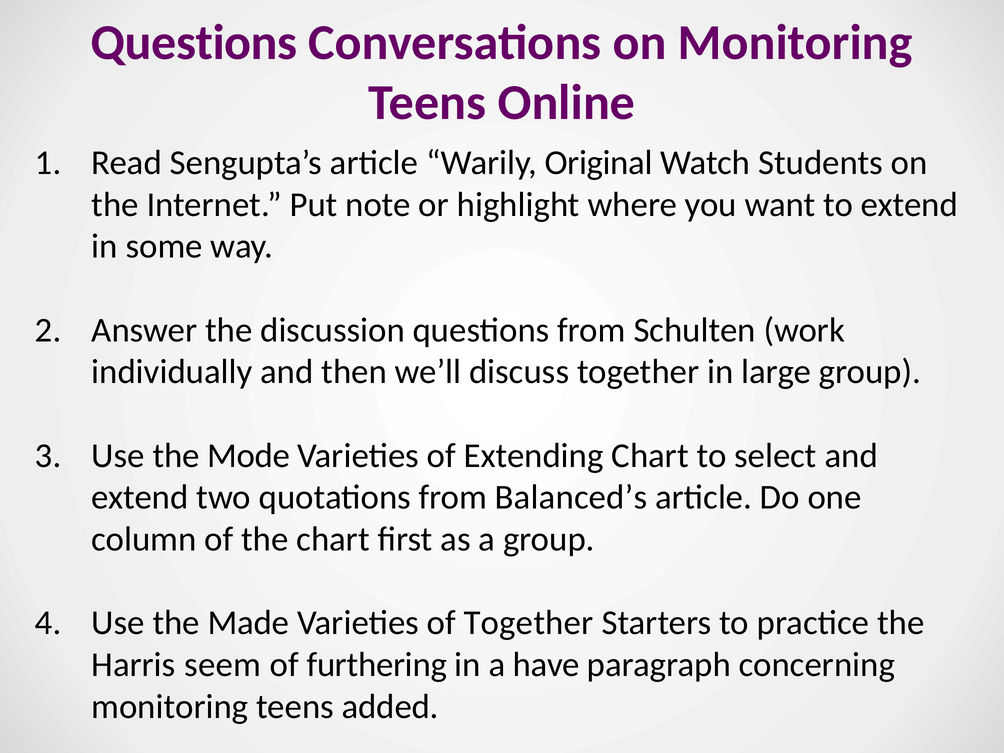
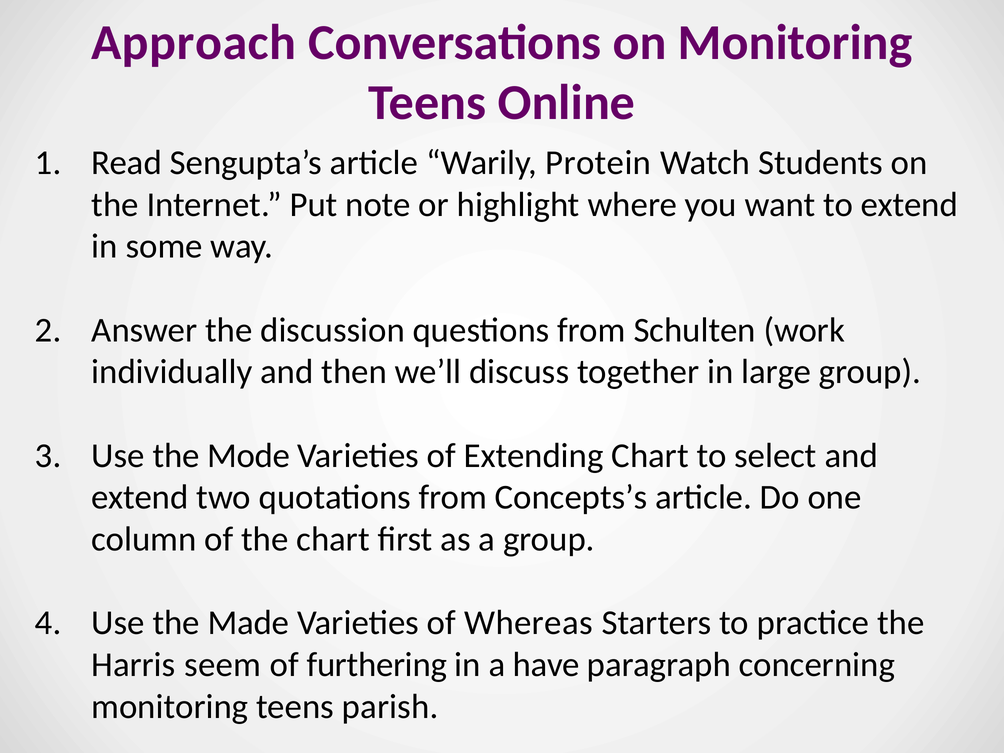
Questions at (194, 43): Questions -> Approach
Original: Original -> Protein
Balanced’s: Balanced’s -> Concepts’s
of Together: Together -> Whereas
added: added -> parish
